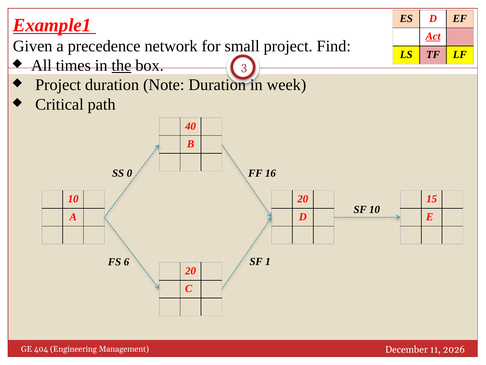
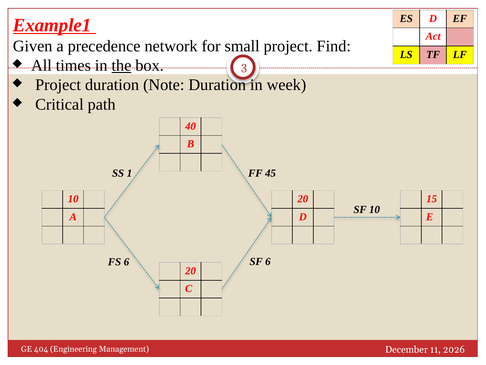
Act underline: present -> none
0: 0 -> 1
16: 16 -> 45
SF 1: 1 -> 6
